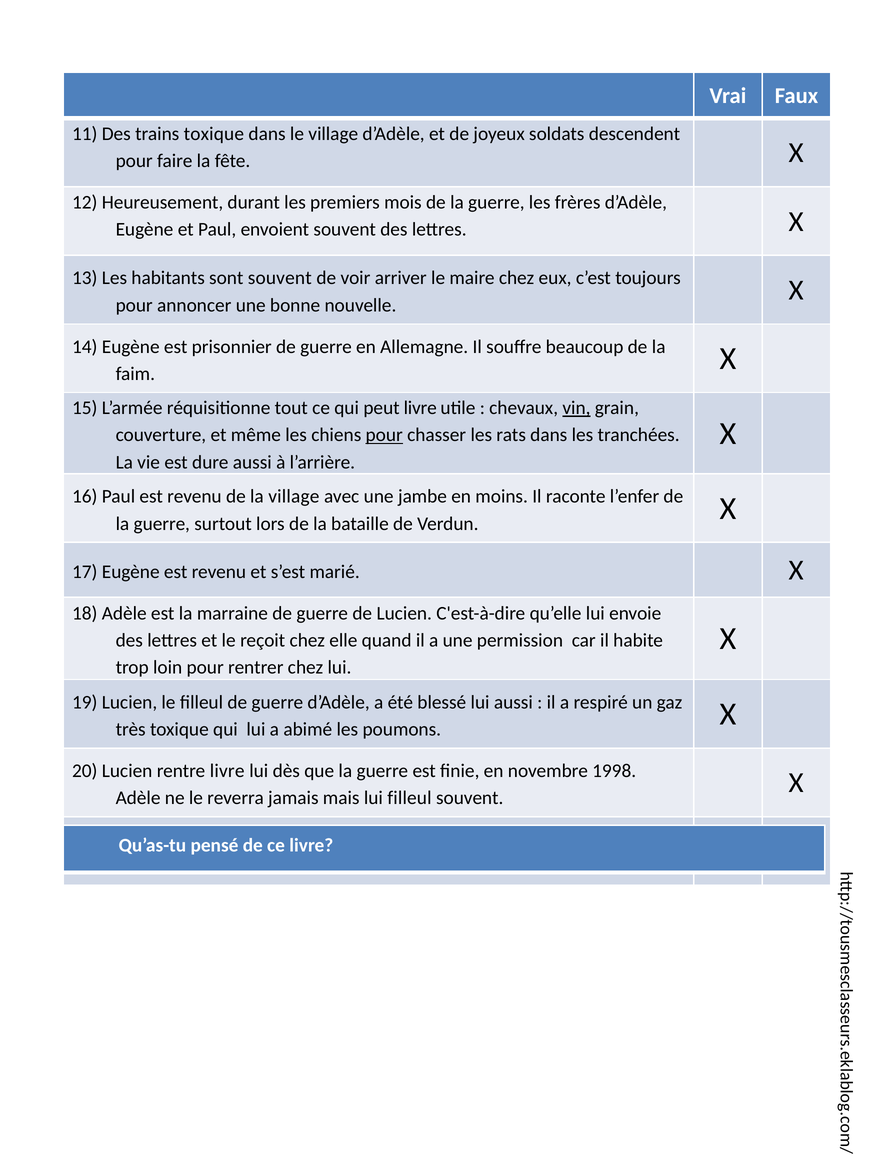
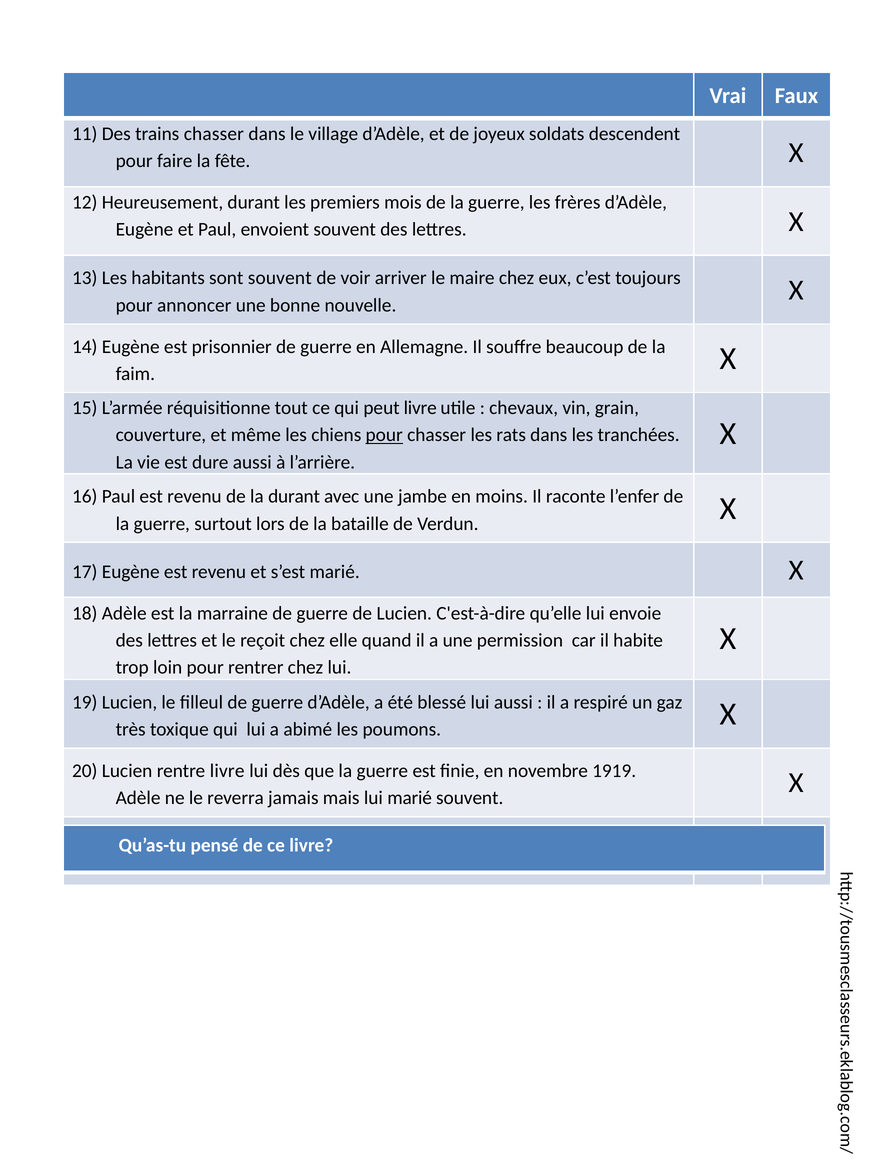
trains toxique: toxique -> chasser
vin underline: present -> none
la village: village -> durant
1998: 1998 -> 1919
lui filleul: filleul -> marié
